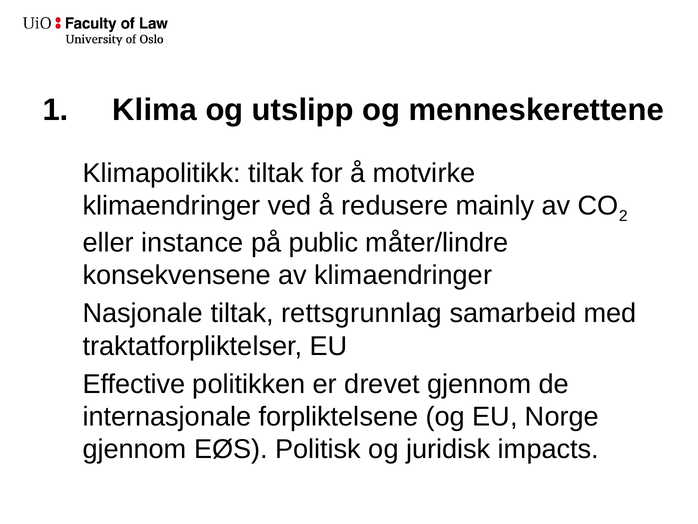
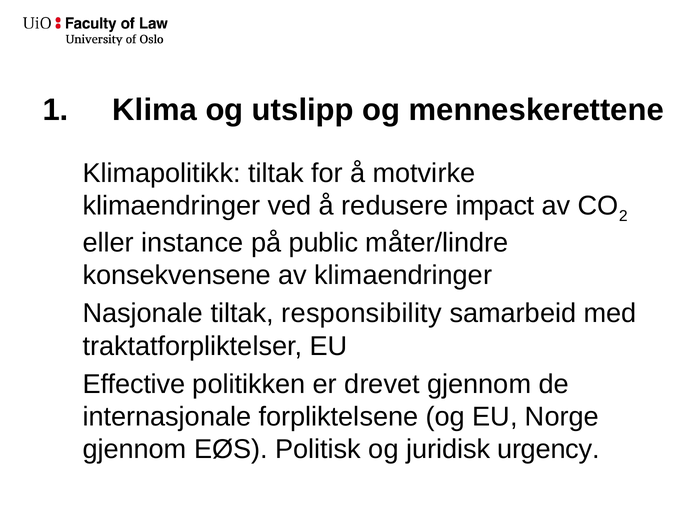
mainly: mainly -> impact
rettsgrunnlag: rettsgrunnlag -> responsibility
impacts: impacts -> urgency
